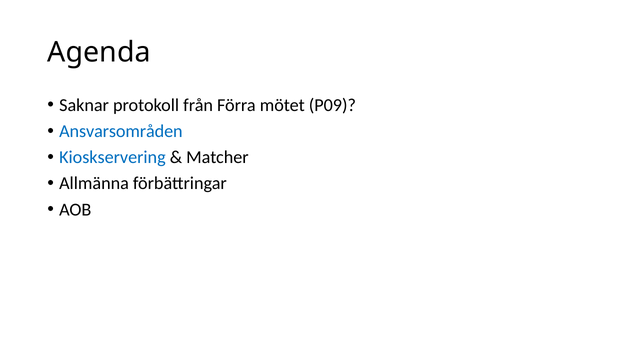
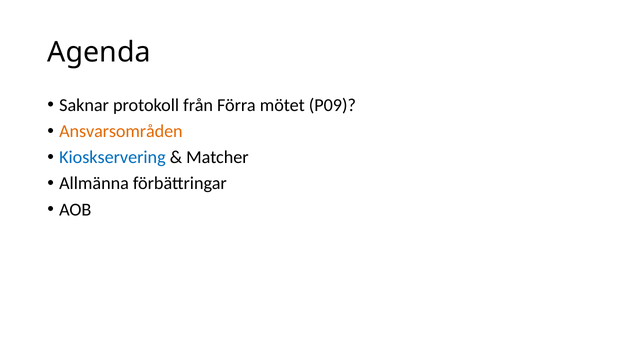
Ansvarsområden colour: blue -> orange
